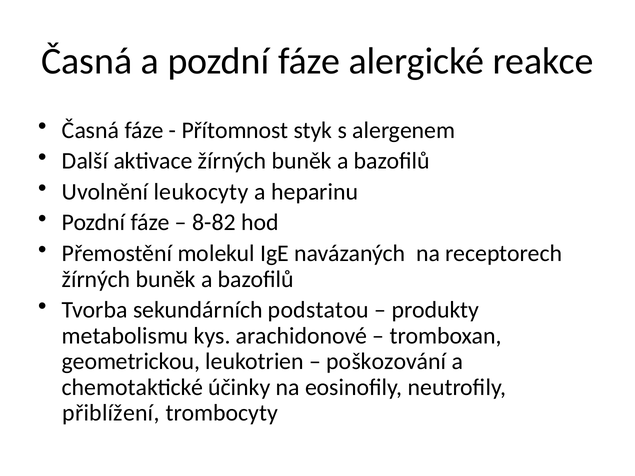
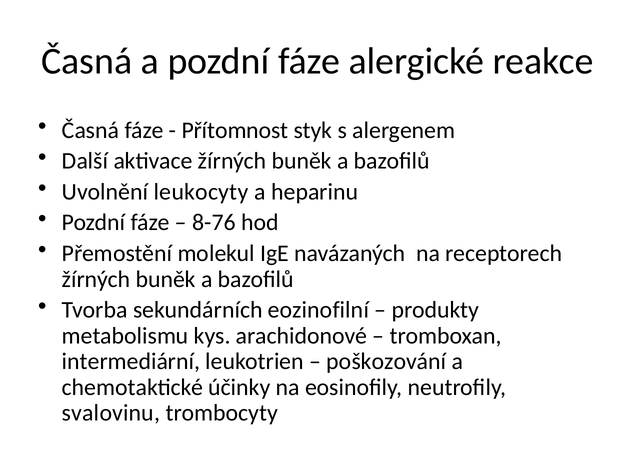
8-82: 8-82 -> 8-76
podstatou: podstatou -> eozinofilní
geometrickou: geometrickou -> intermediární
přiblížení: přiblížení -> svalovinu
